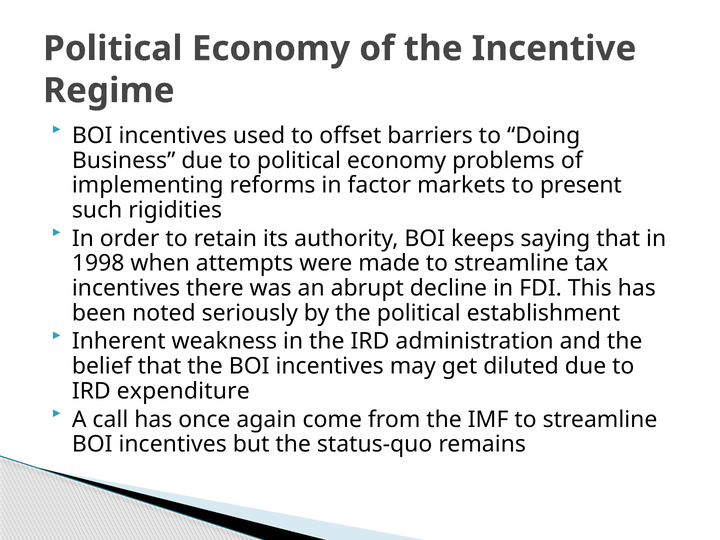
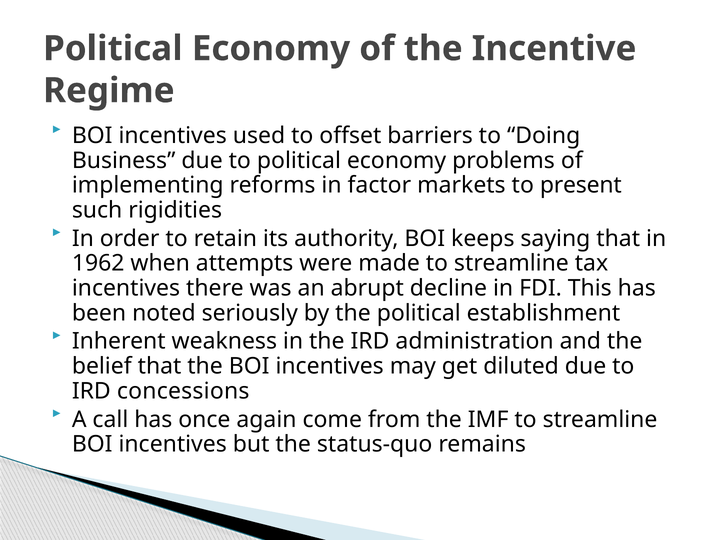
1998: 1998 -> 1962
expenditure: expenditure -> concessions
